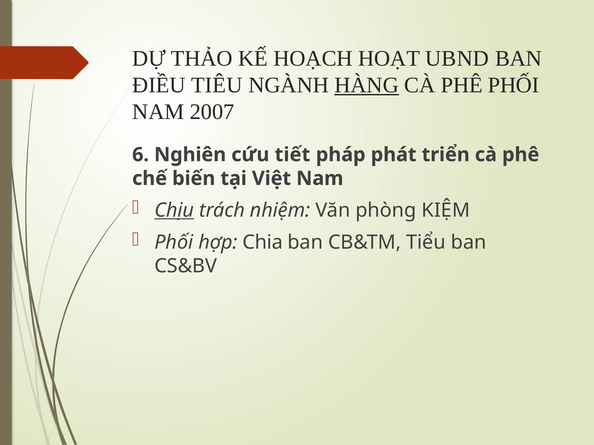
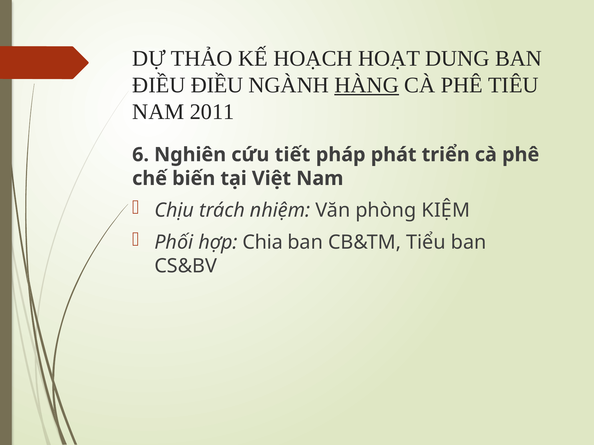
UBND: UBND -> DUNG
ĐIỀU TIÊU: TIÊU -> ĐIỀU
PHÊ PHỐI: PHỐI -> TIÊU
2007: 2007 -> 2011
Chịu underline: present -> none
